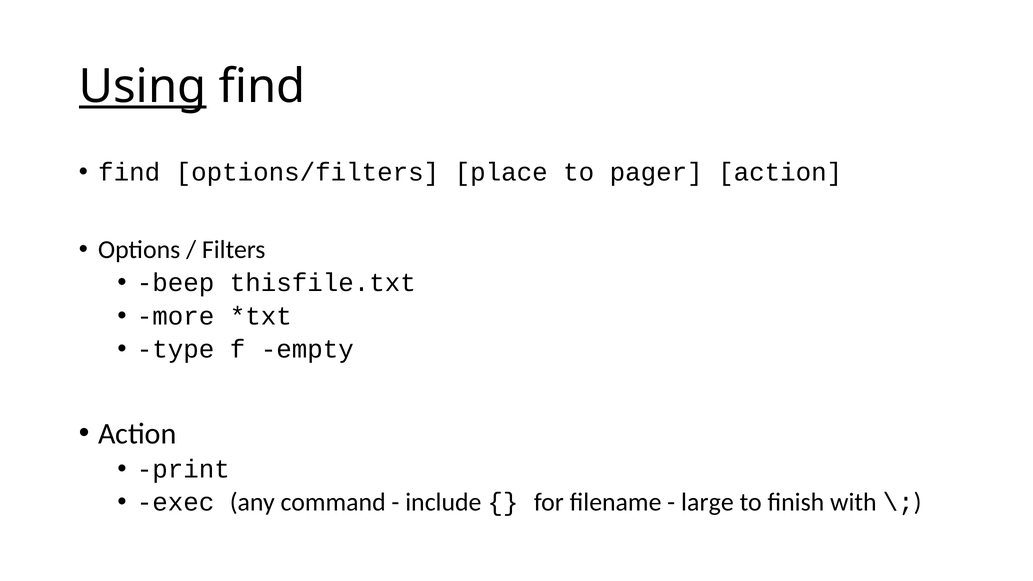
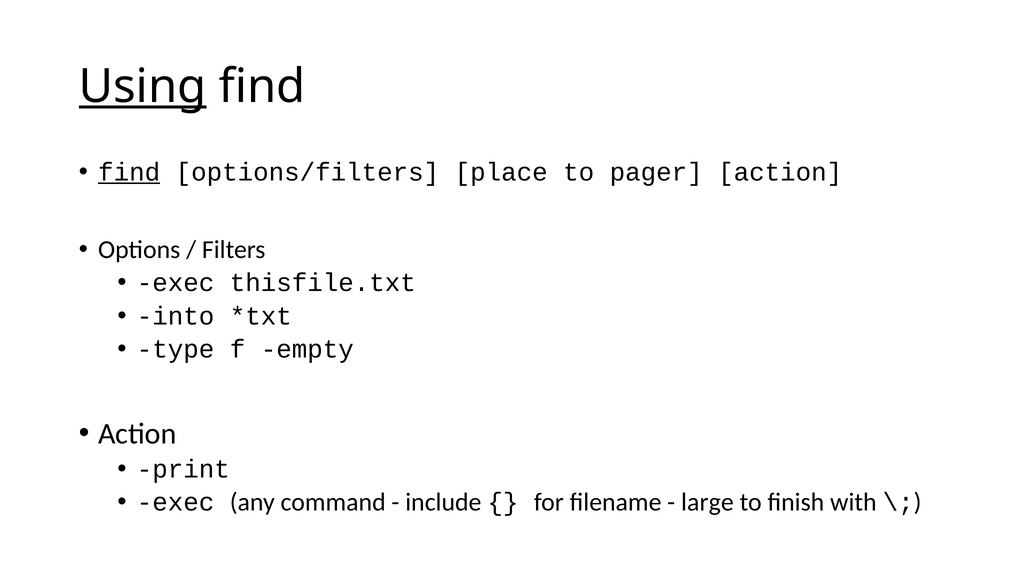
find at (129, 172) underline: none -> present
beep at (176, 283): beep -> exec
more: more -> into
